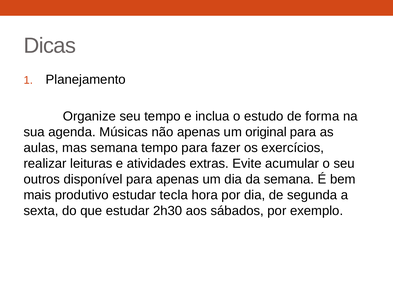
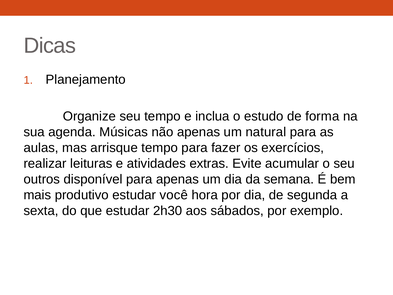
original: original -> natural
mas semana: semana -> arrisque
tecla: tecla -> você
